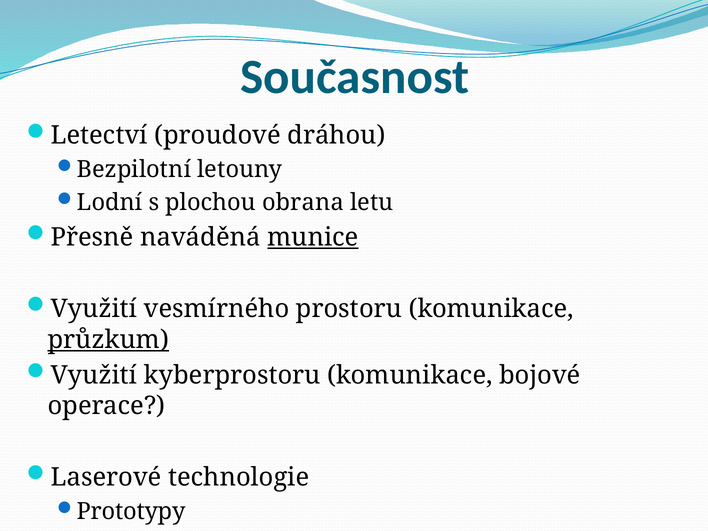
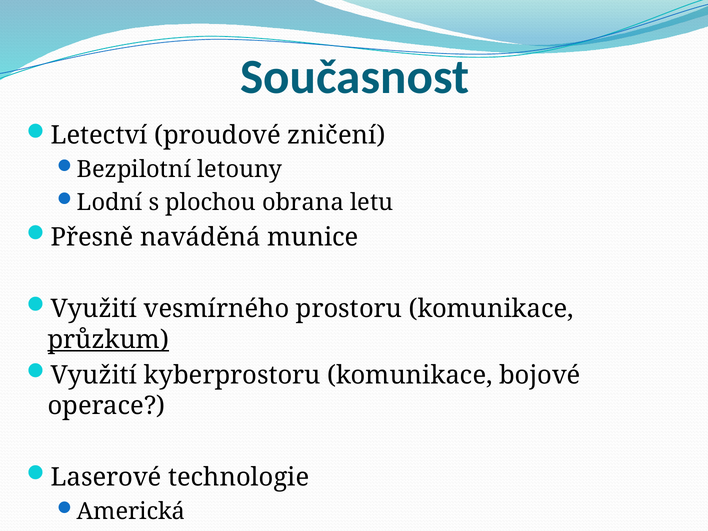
dráhou: dráhou -> zničení
munice underline: present -> none
Prototypy at (131, 512): Prototypy -> Americká
